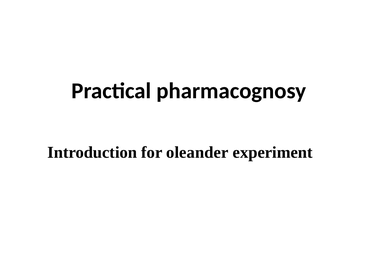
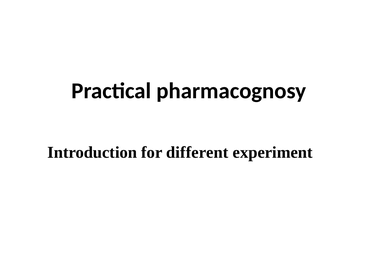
oleander: oleander -> different
